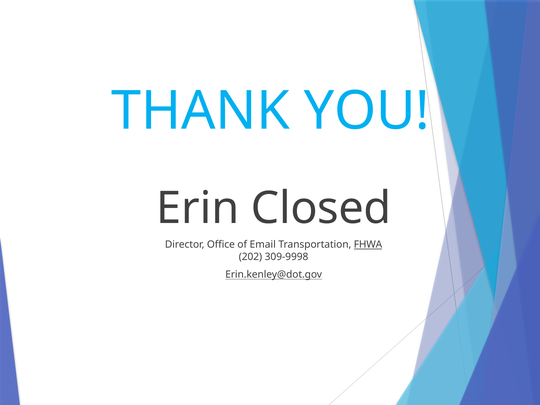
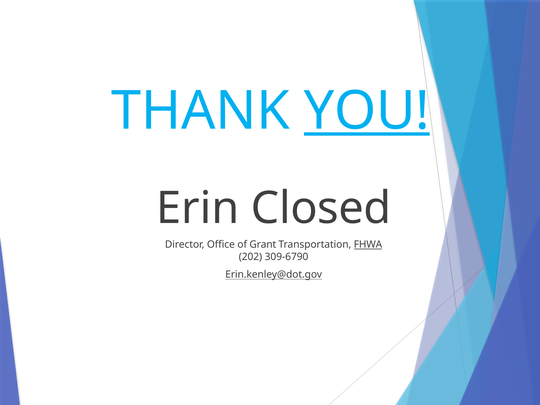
YOU underline: none -> present
Email: Email -> Grant
309-9998: 309-9998 -> 309-6790
